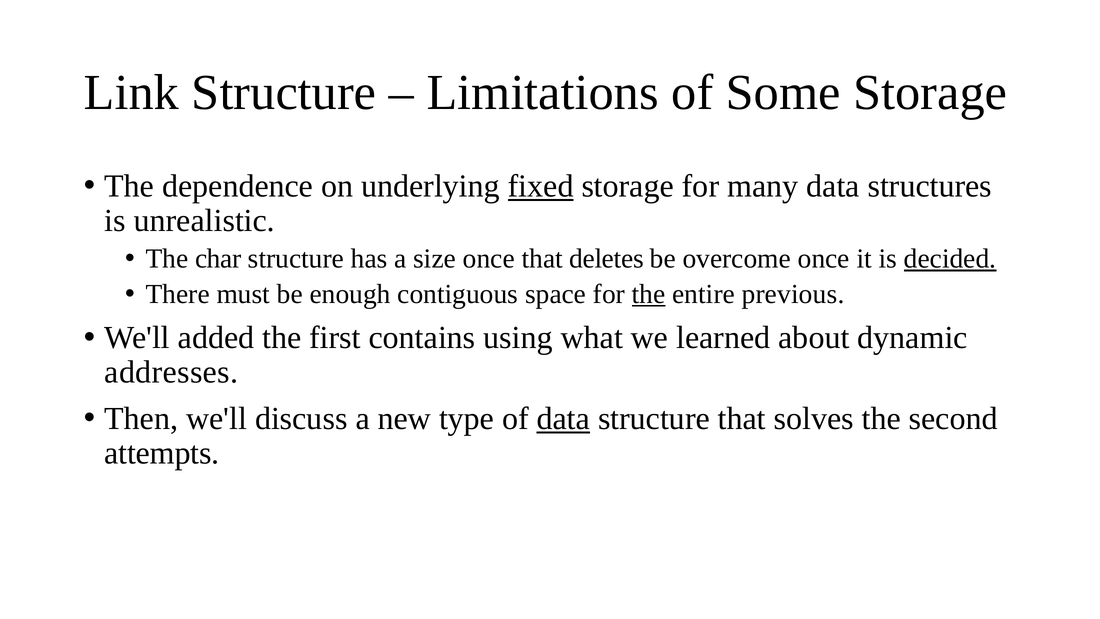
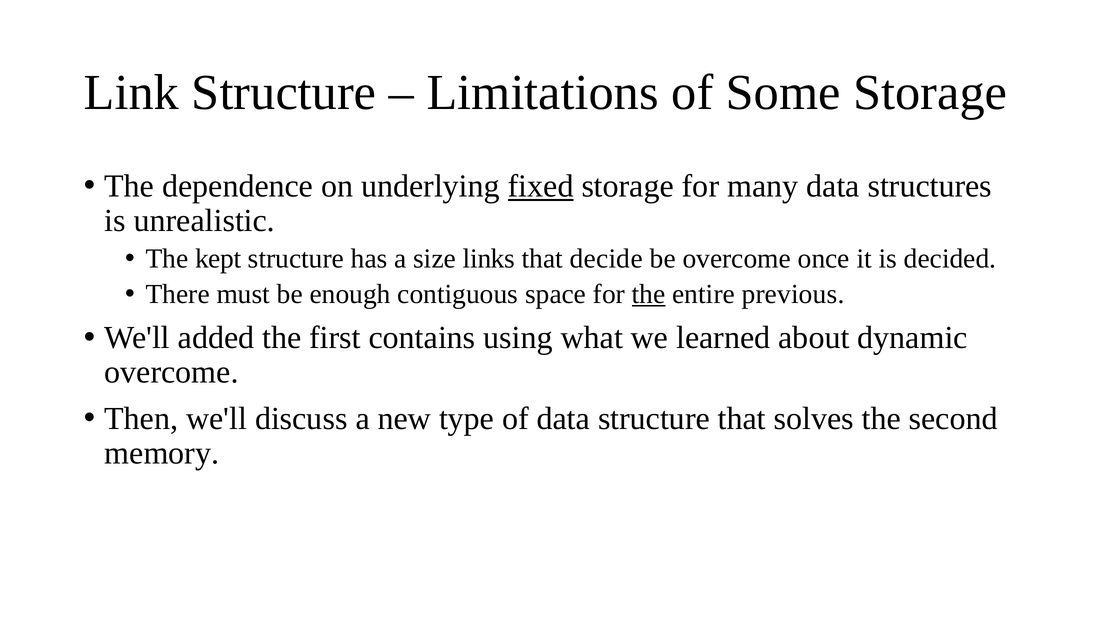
char: char -> kept
size once: once -> links
deletes: deletes -> decide
decided underline: present -> none
addresses at (171, 372): addresses -> overcome
data at (563, 418) underline: present -> none
attempts: attempts -> memory
